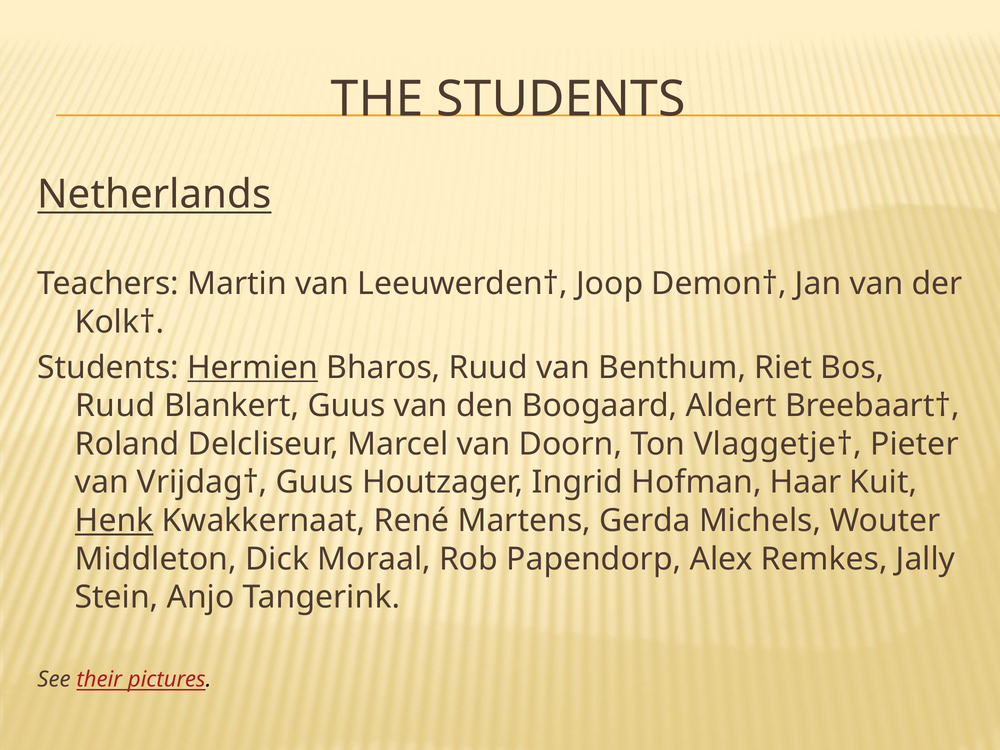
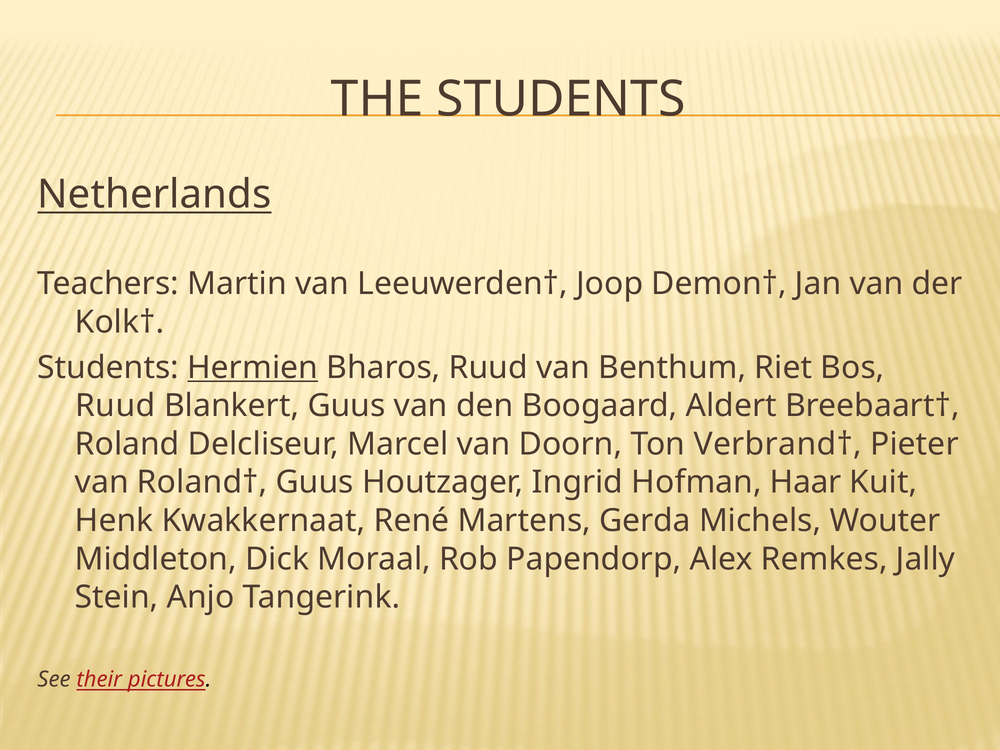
Vlaggetje†: Vlaggetje† -> Verbrand†
Vrijdag†: Vrijdag† -> Roland†
Henk underline: present -> none
